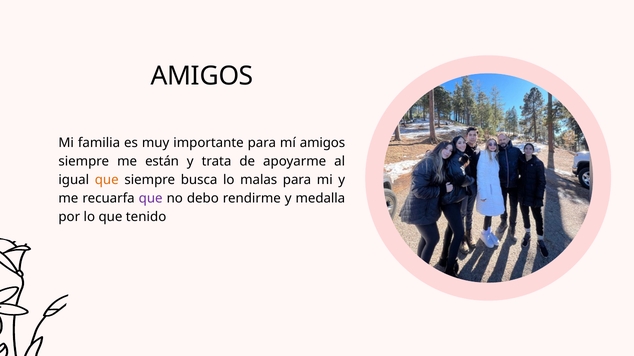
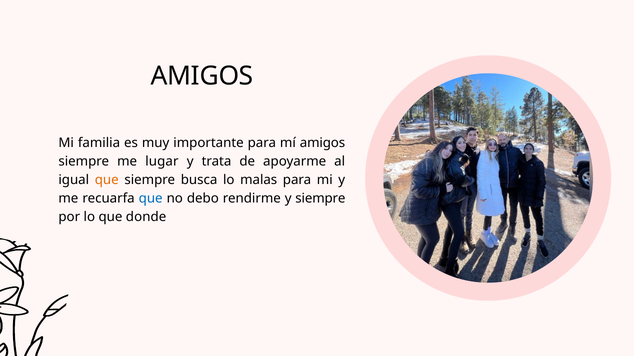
están: están -> lugar
que at (151, 199) colour: purple -> blue
y medalla: medalla -> siempre
tenido: tenido -> donde
